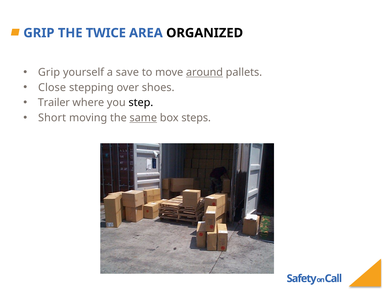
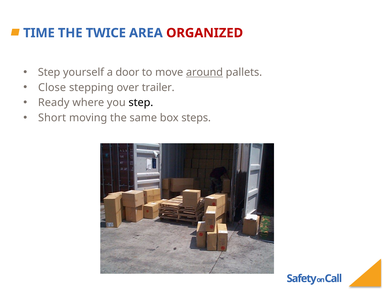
GRIP at (39, 33): GRIP -> TIME
ORGANIZED colour: black -> red
Grip at (49, 72): Grip -> Step
save: save -> door
shoes: shoes -> trailer
Trailer: Trailer -> Ready
same underline: present -> none
